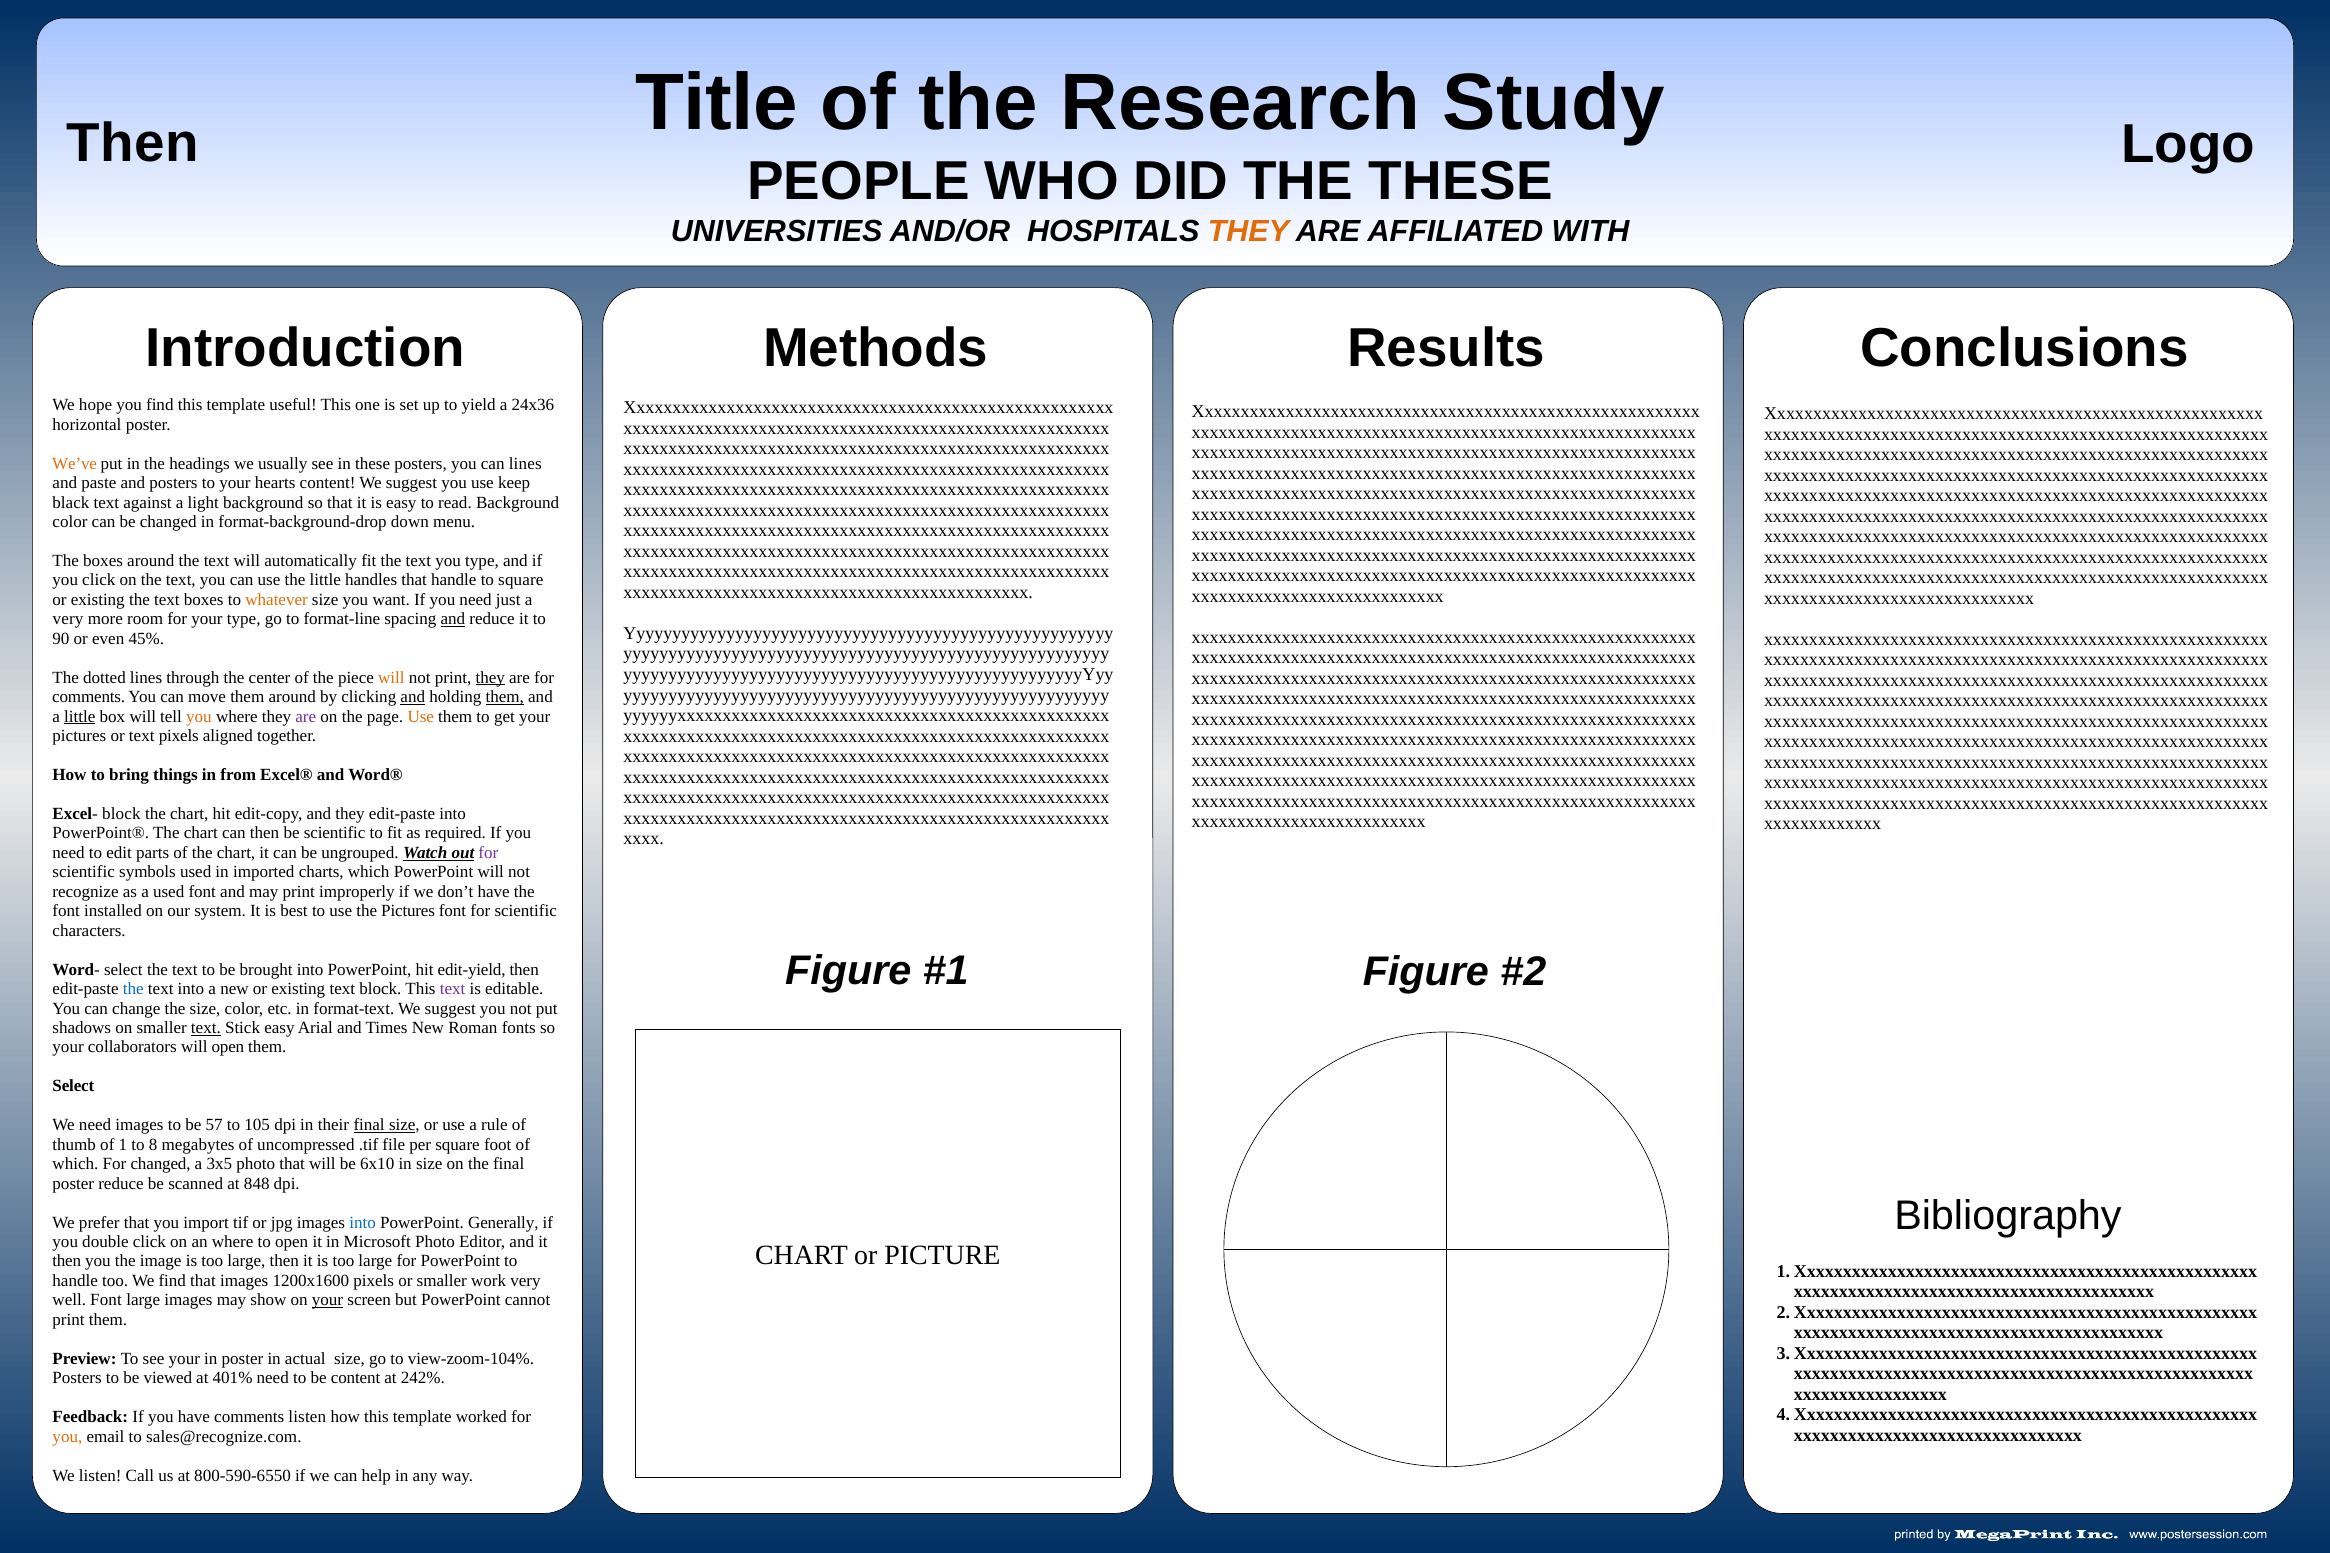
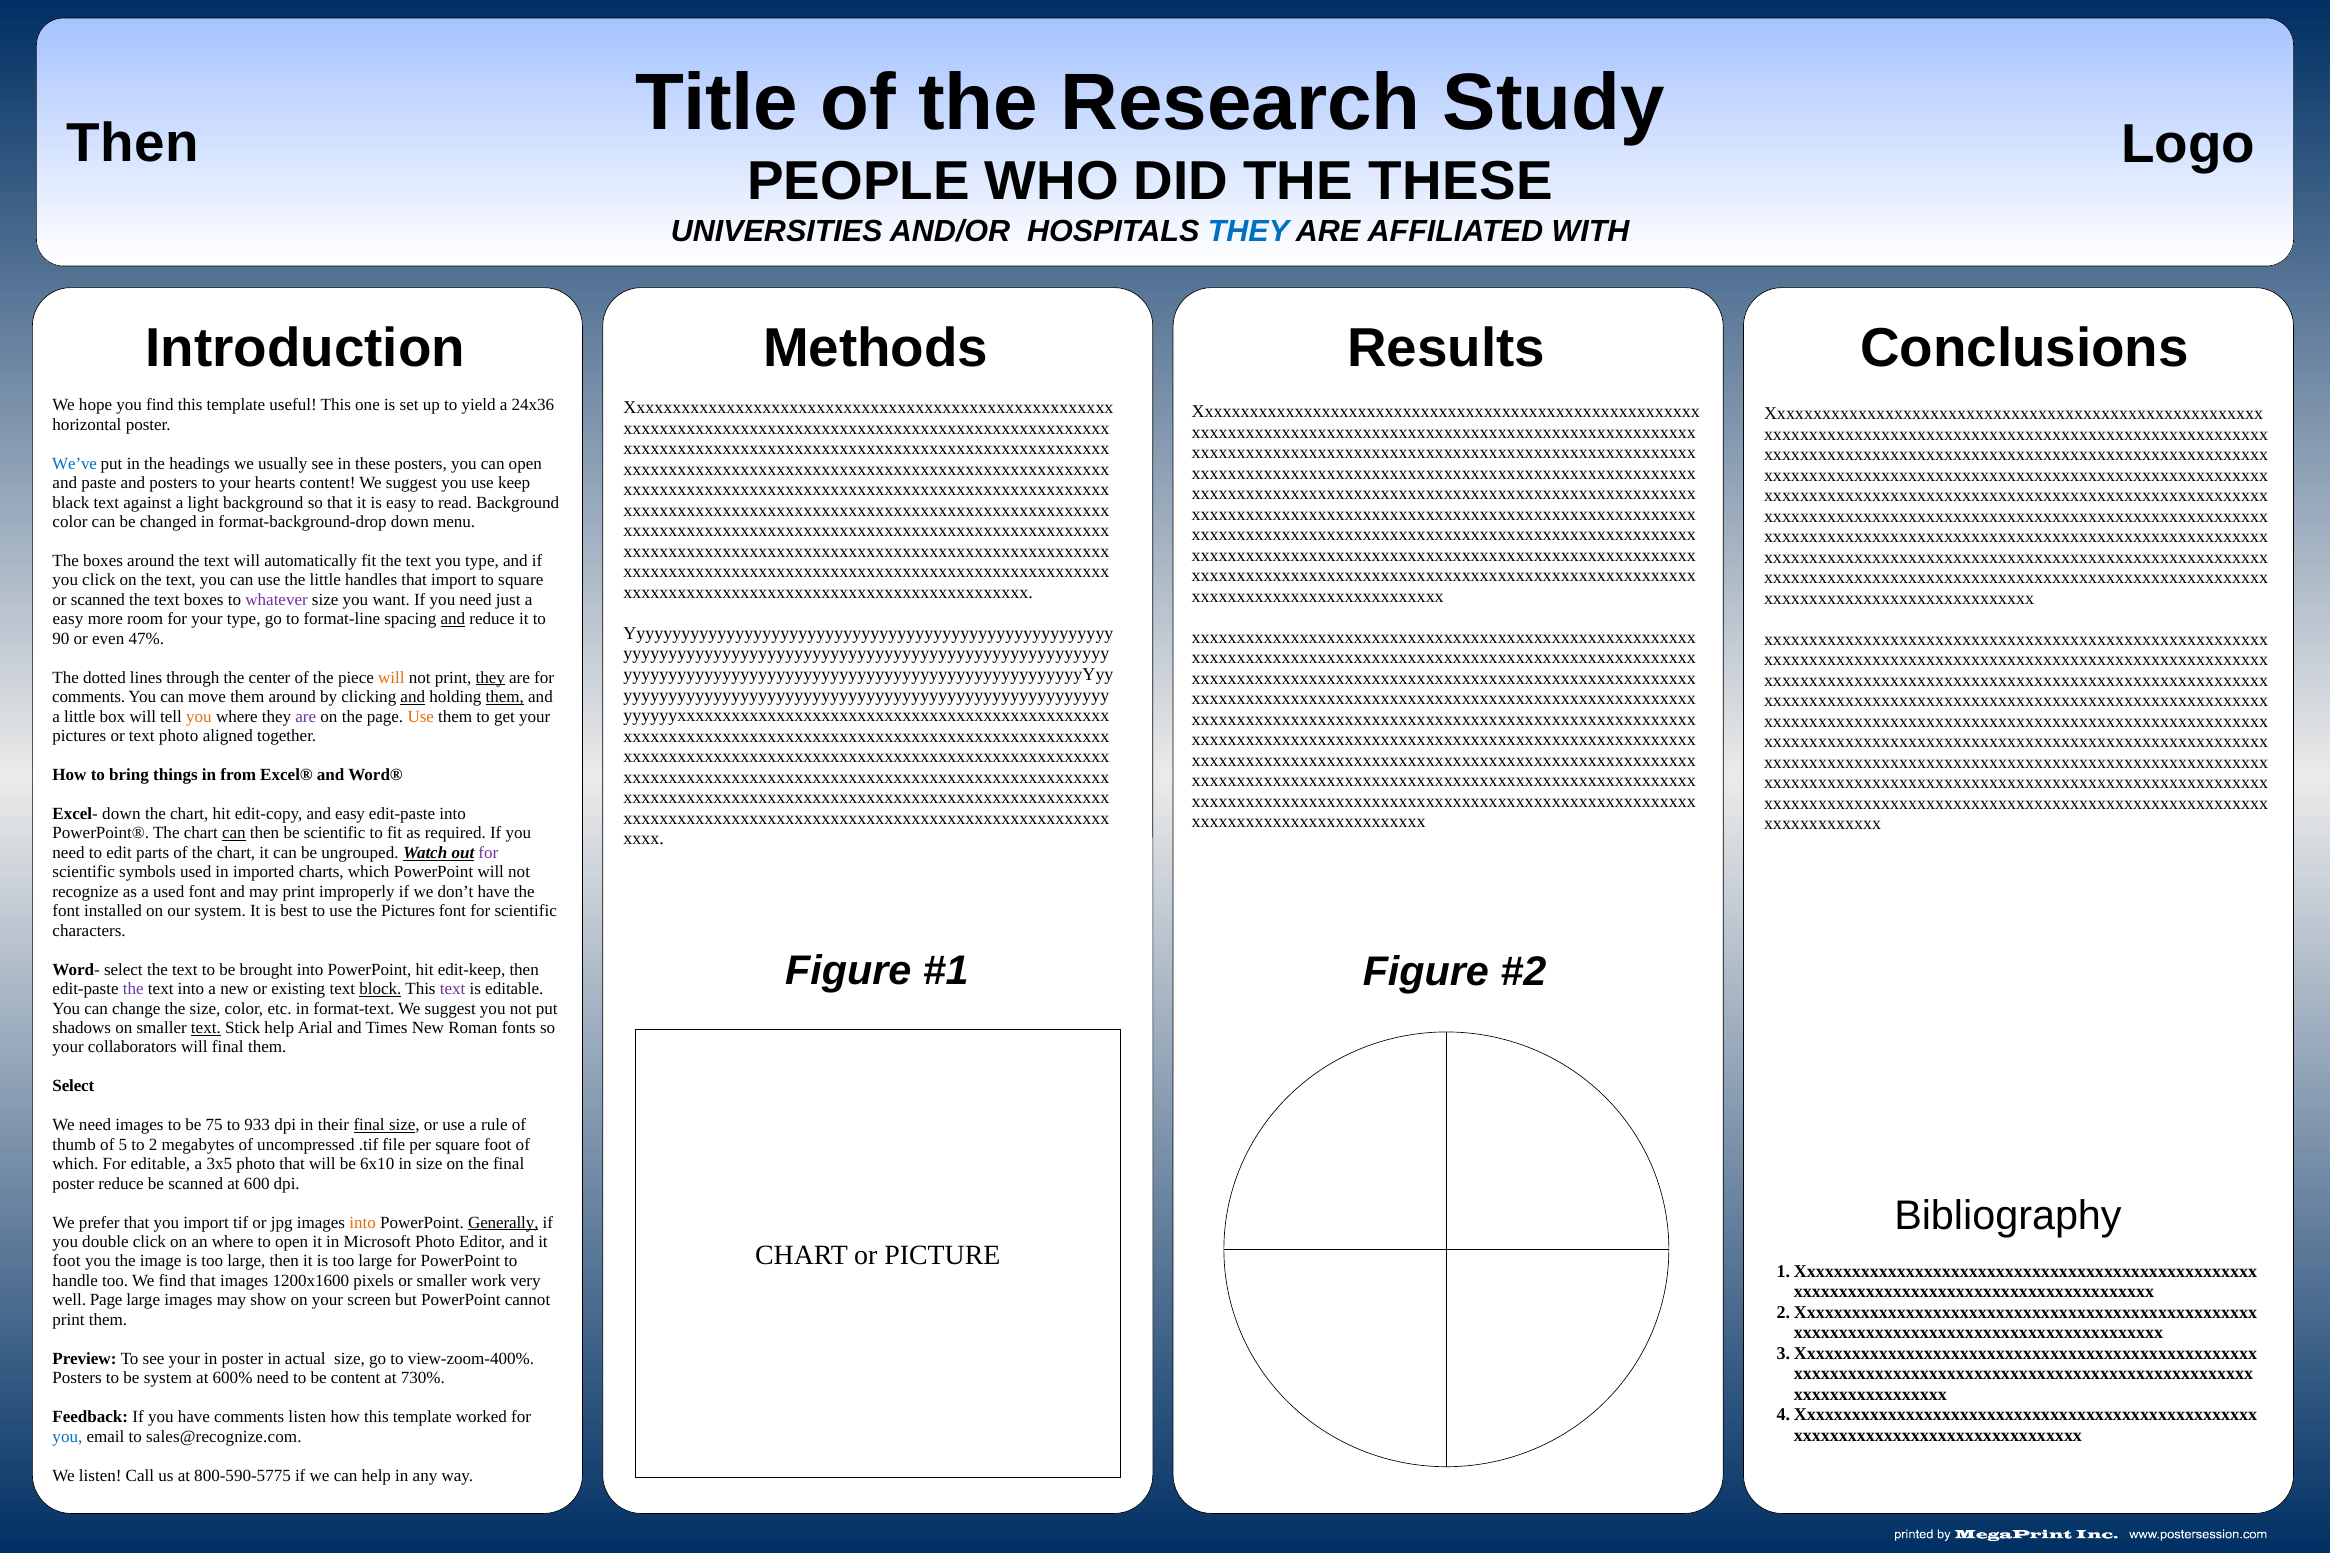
THEY at (1248, 231) colour: orange -> blue
We’ve colour: orange -> blue
can lines: lines -> open
that handle: handle -> import
existing at (98, 600): existing -> scanned
whatever colour: orange -> purple
very at (68, 619): very -> easy
45%: 45% -> 47%
little at (80, 717) underline: present -> none
text pixels: pixels -> photo
Excel- block: block -> down
and they: they -> easy
can at (234, 833) underline: none -> present
edit-yield: edit-yield -> edit-keep
the at (133, 989) colour: blue -> purple
block at (380, 989) underline: none -> present
Stick easy: easy -> help
will open: open -> final
57: 57 -> 75
105: 105 -> 933
1: 1 -> 5
8: 8 -> 2
For changed: changed -> editable
848: 848 -> 600
into at (363, 1223) colour: blue -> orange
Generally underline: none -> present
then at (67, 1262): then -> foot
well Font: Font -> Page
your at (328, 1301) underline: present -> none
view-zoom-104%: view-zoom-104% -> view-zoom-400%
be viewed: viewed -> system
401%: 401% -> 600%
242%: 242% -> 730%
you at (67, 1437) colour: orange -> blue
800-590-6550: 800-590-6550 -> 800-590-5775
